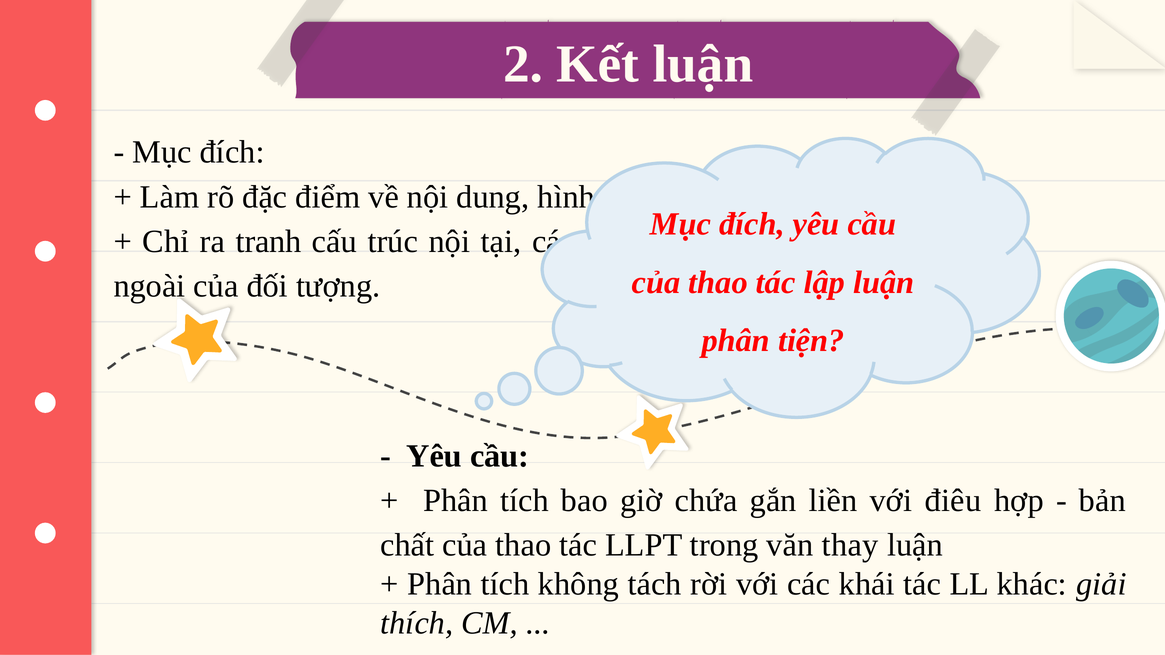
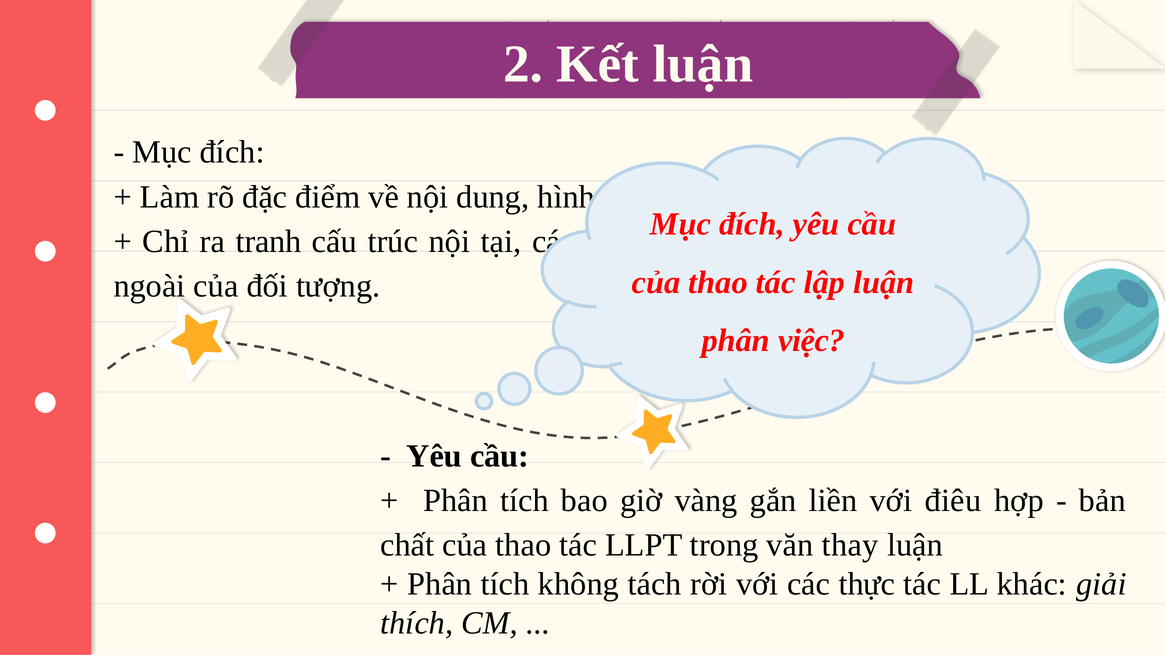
tiện: tiện -> việc
chứa: chứa -> vàng
khái: khái -> thực
